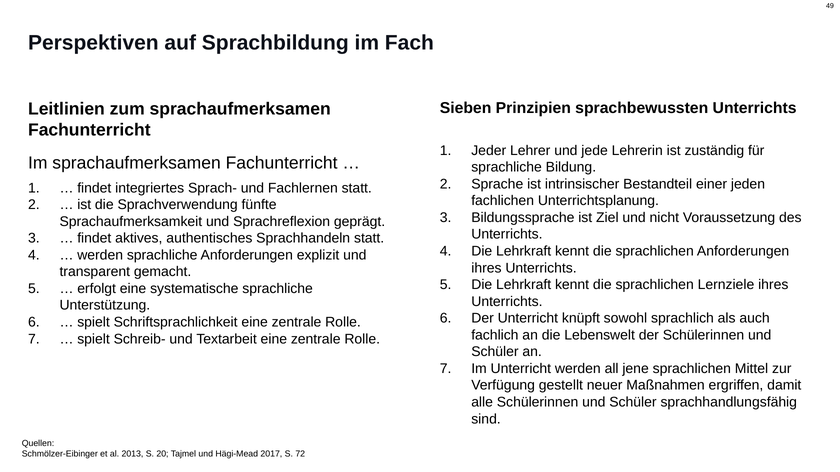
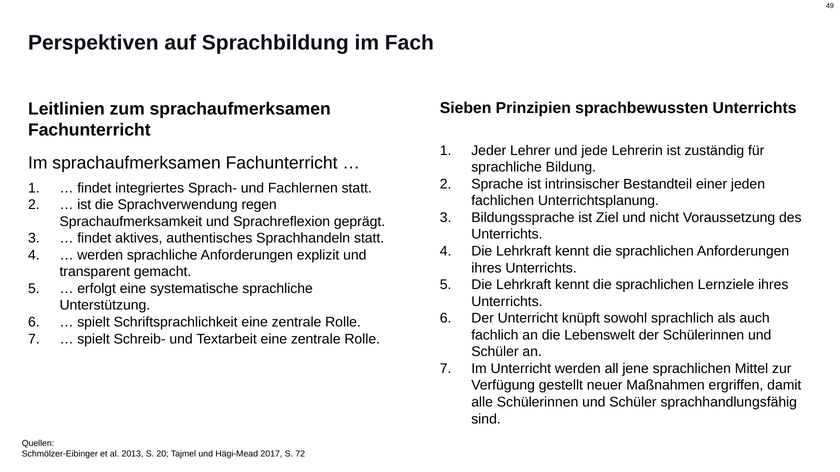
fünfte: fünfte -> regen
